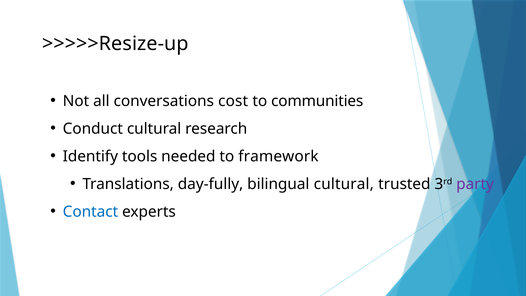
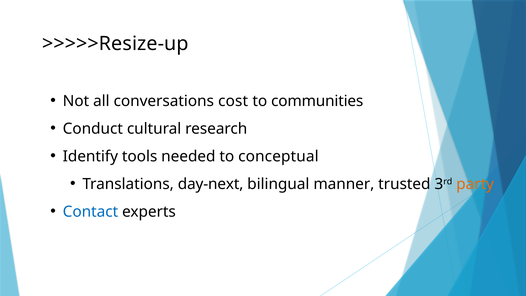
framework: framework -> conceptual
day-fully: day-fully -> day-next
bilingual cultural: cultural -> manner
party colour: purple -> orange
